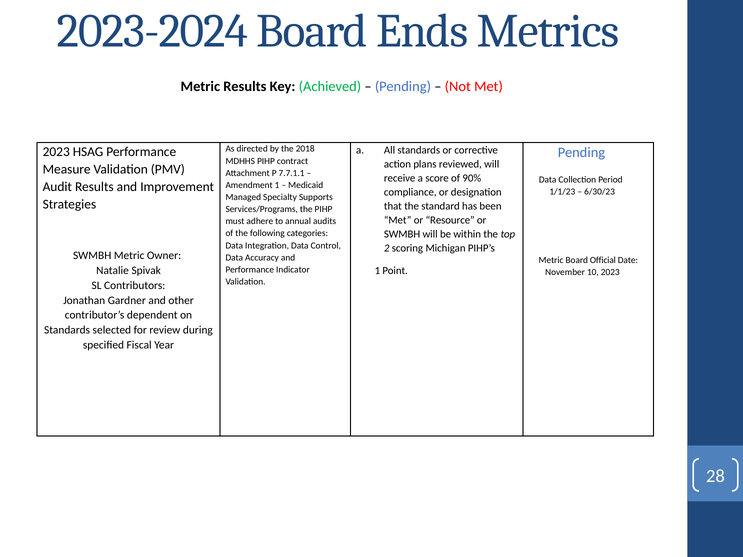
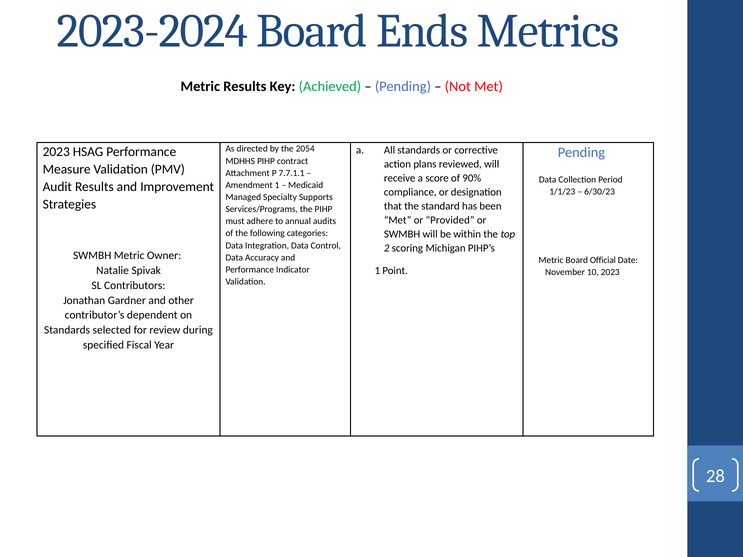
2018: 2018 -> 2054
Resource: Resource -> Provided
